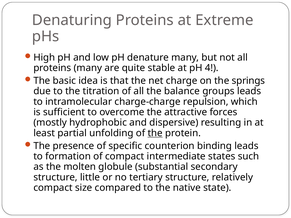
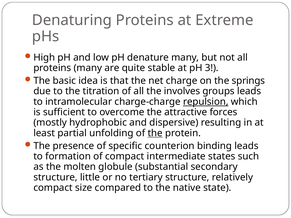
4: 4 -> 3
balance: balance -> involves
repulsion underline: none -> present
